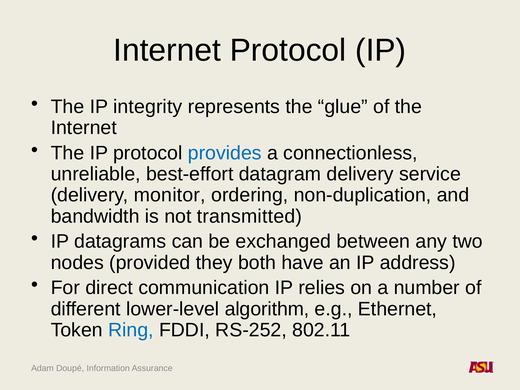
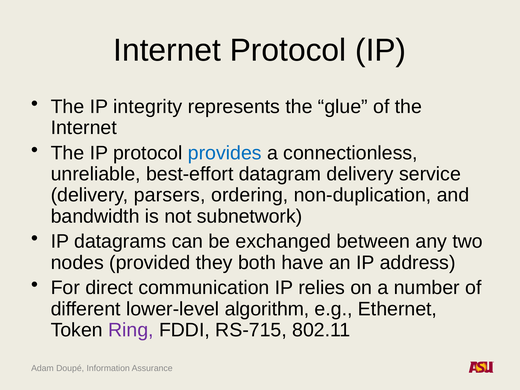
monitor: monitor -> parsers
transmitted: transmitted -> subnetwork
Ring colour: blue -> purple
RS-252: RS-252 -> RS-715
